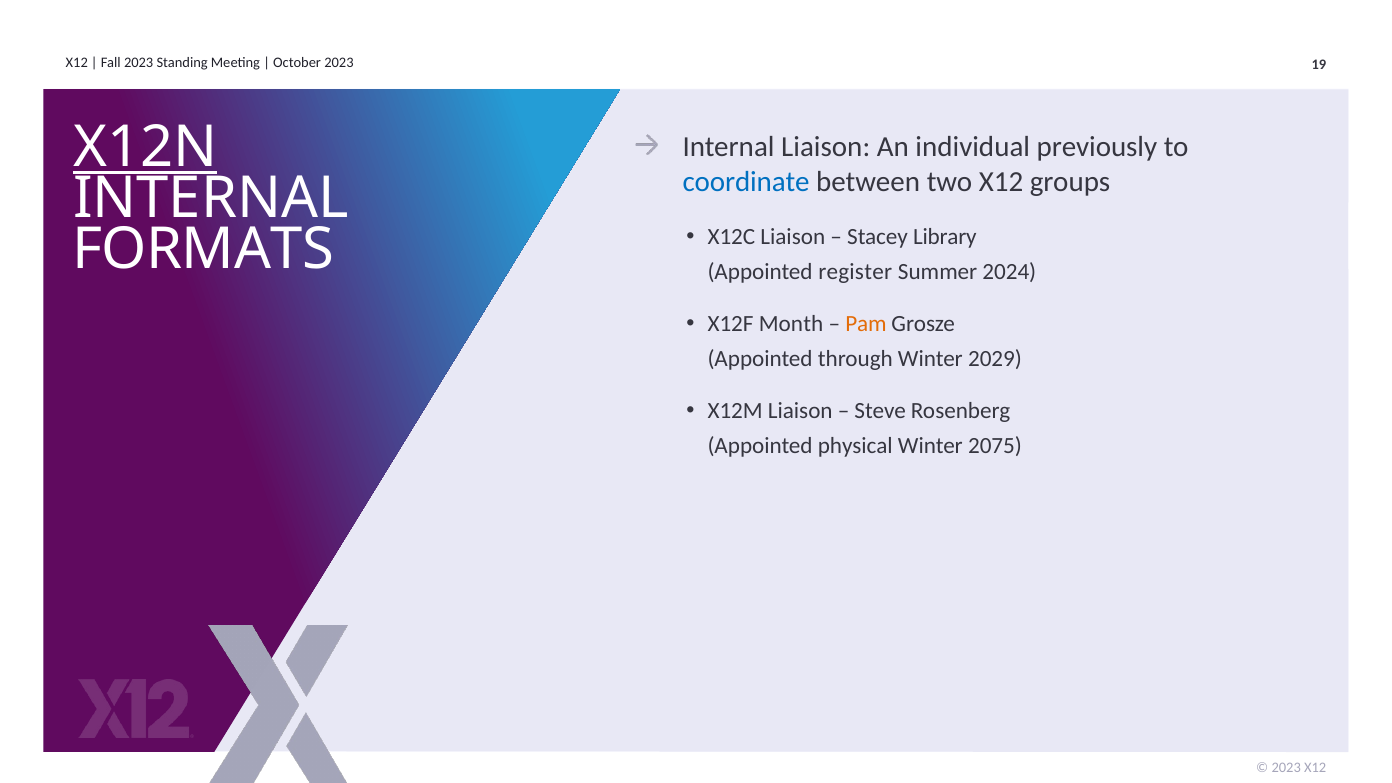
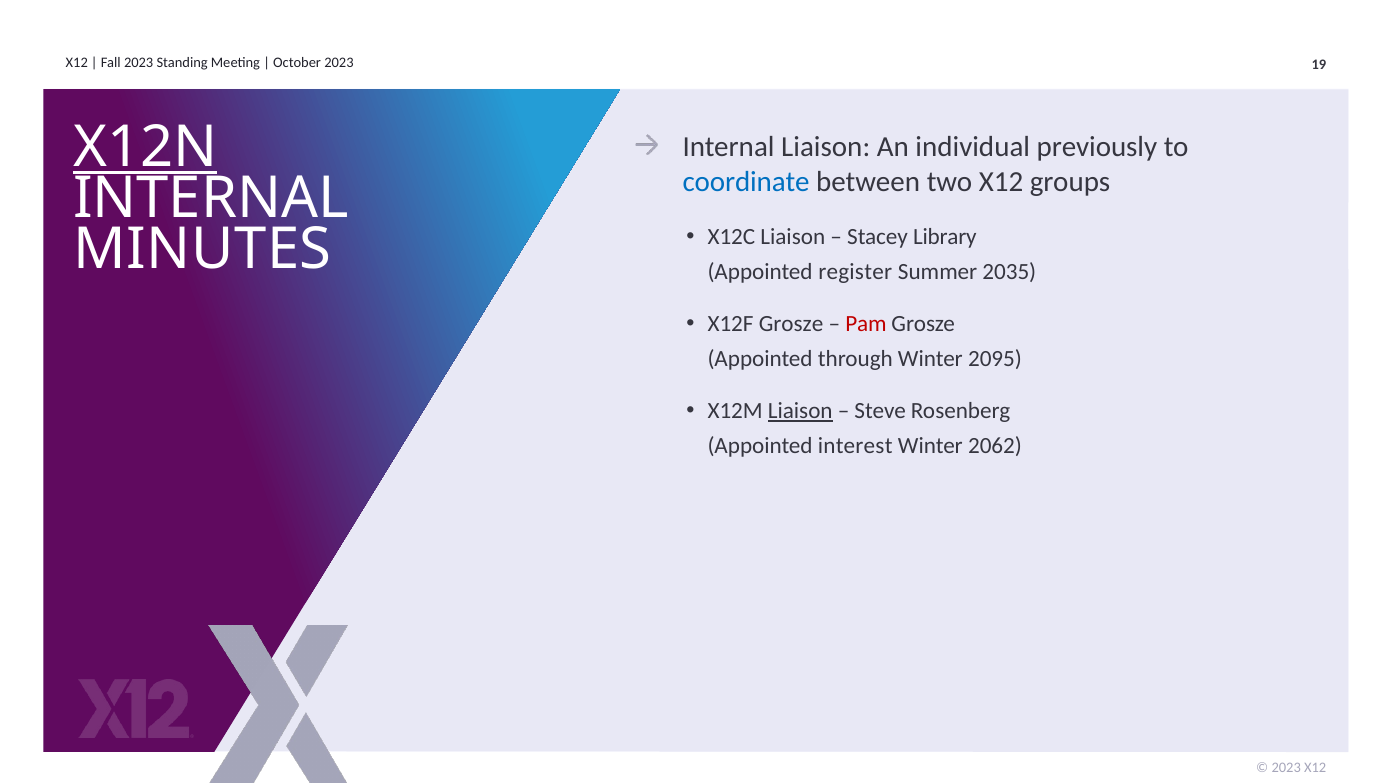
FORMATS: FORMATS -> MINUTES
2024: 2024 -> 2035
X12F Month: Month -> Grosze
Pam colour: orange -> red
2029: 2029 -> 2095
Liaison at (800, 411) underline: none -> present
physical: physical -> interest
2075: 2075 -> 2062
